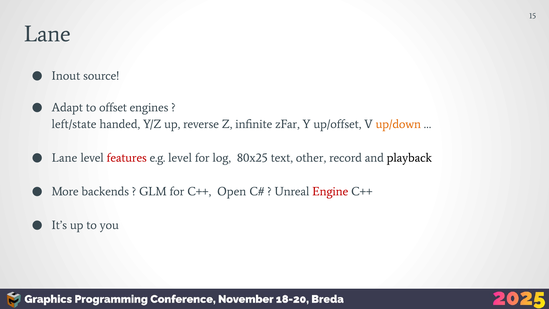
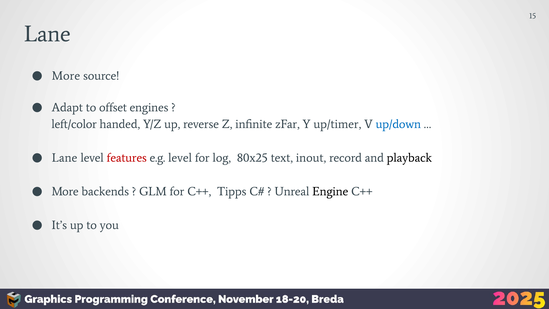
Inout at (66, 76): Inout -> More
left/state: left/state -> left/color
up/offset: up/offset -> up/timer
up/down colour: orange -> blue
other: other -> inout
Open: Open -> Tipps
Engine colour: red -> black
